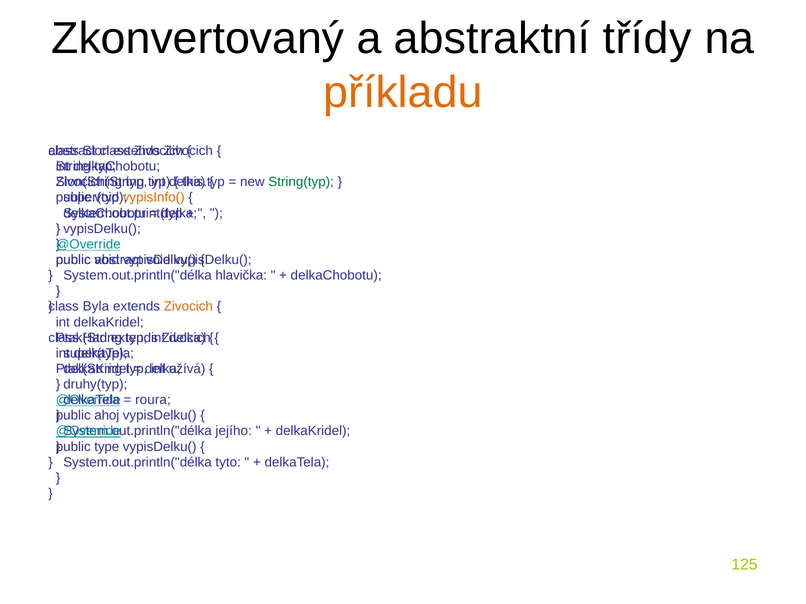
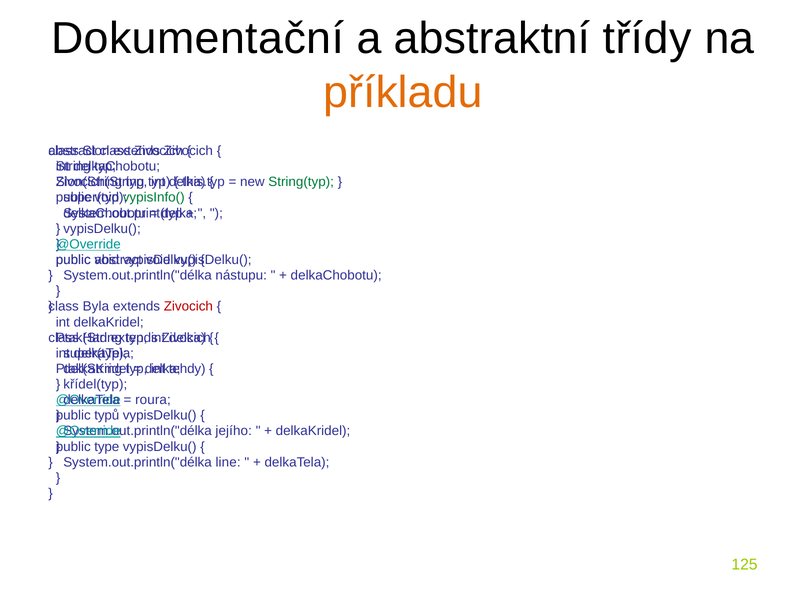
Zkonvertovaný: Zkonvertovaný -> Dokumentační
vypisInfo( colour: orange -> green
hlavička: hlavička -> nástupu
Zivocich at (188, 307) colour: orange -> red
užívá: užívá -> tehdy
druhy(typ: druhy(typ -> křídel(typ
ahoj: ahoj -> typů
tyto: tyto -> line
